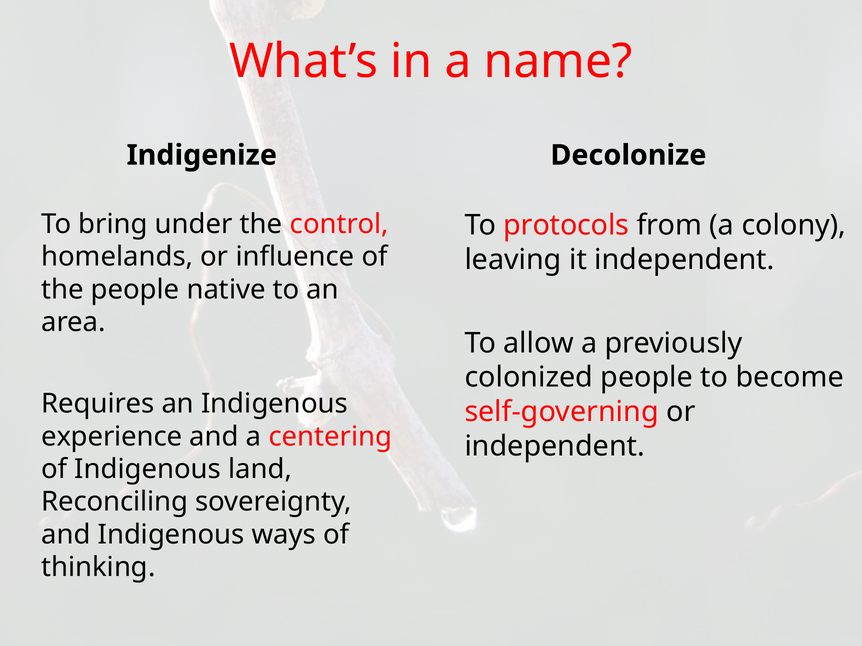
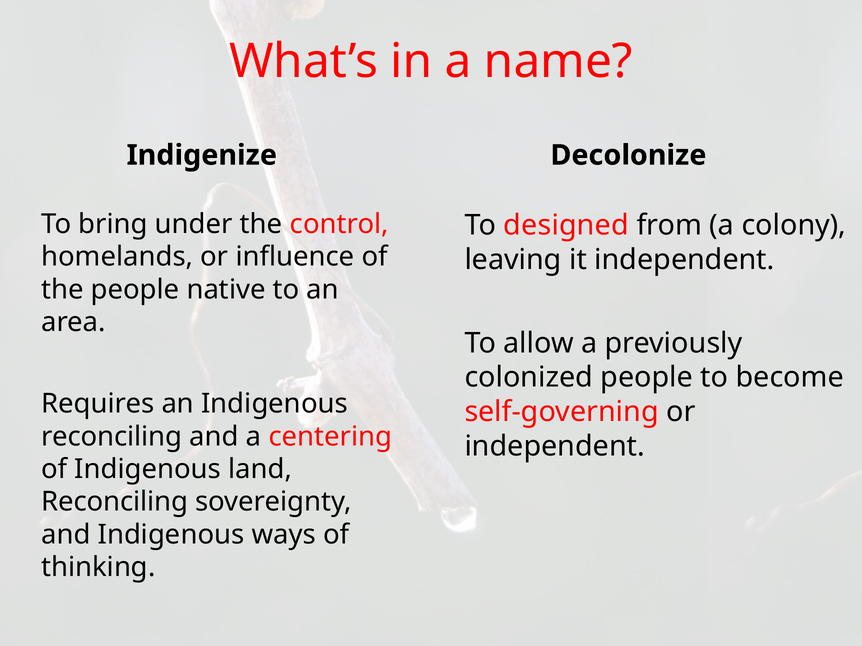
protocols: protocols -> designed
experience at (112, 437): experience -> reconciling
